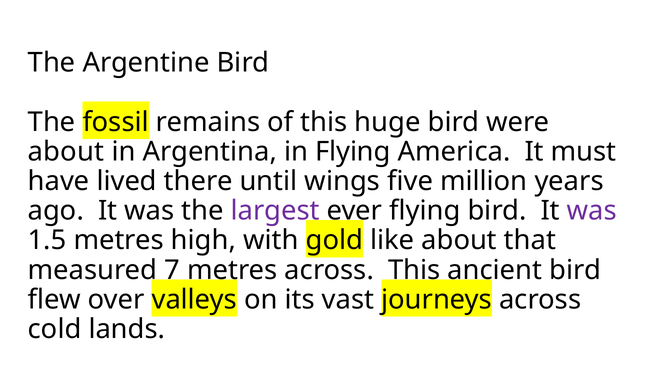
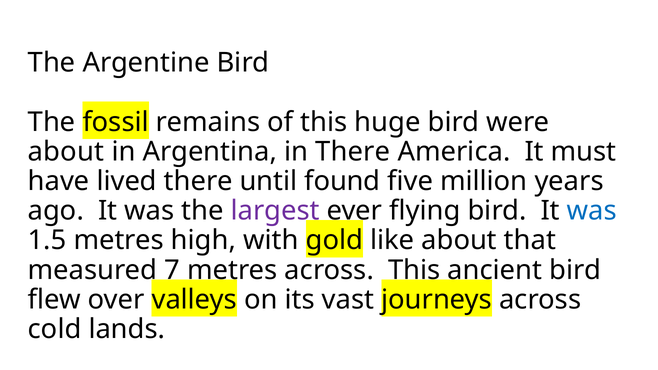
in Flying: Flying -> There
wings: wings -> found
was at (592, 211) colour: purple -> blue
